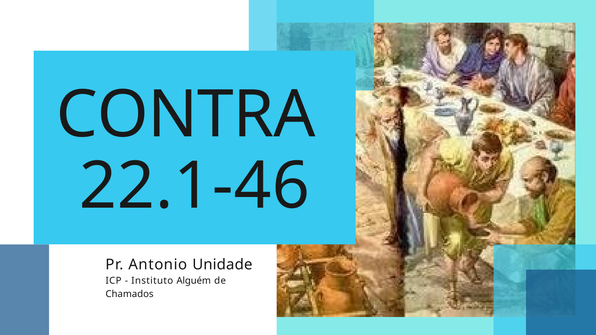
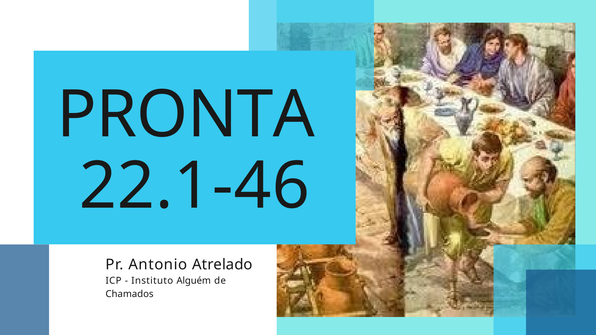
CONTRA: CONTRA -> PRONTA
Unidade: Unidade -> Atrelado
